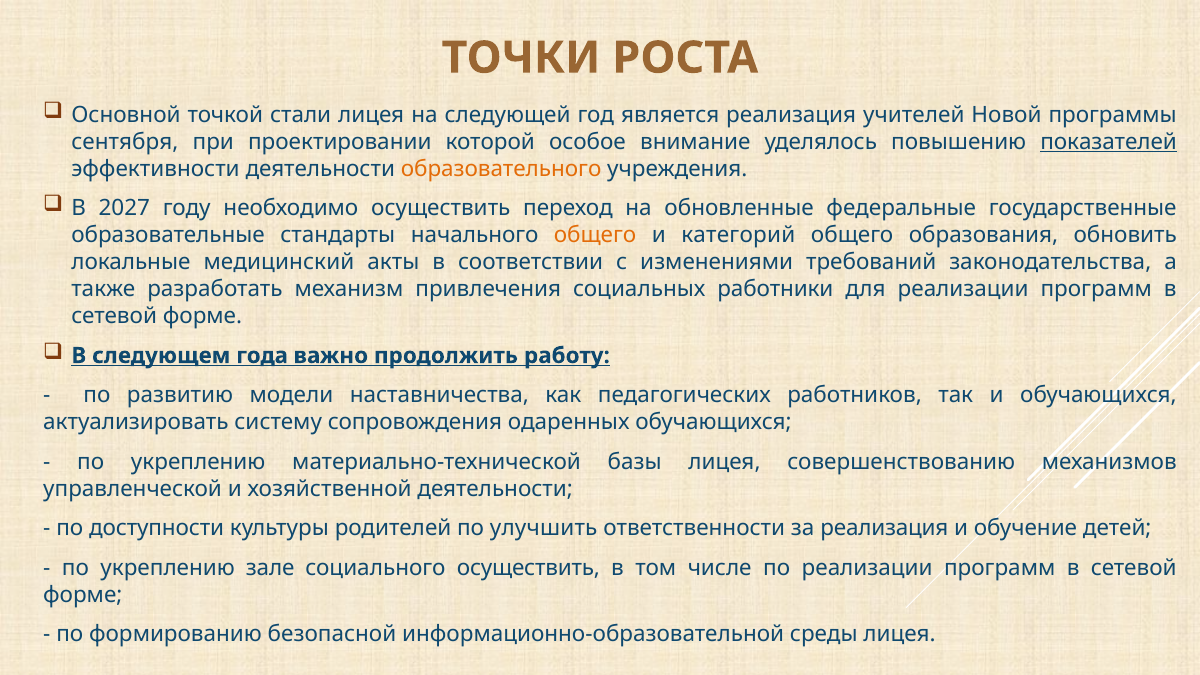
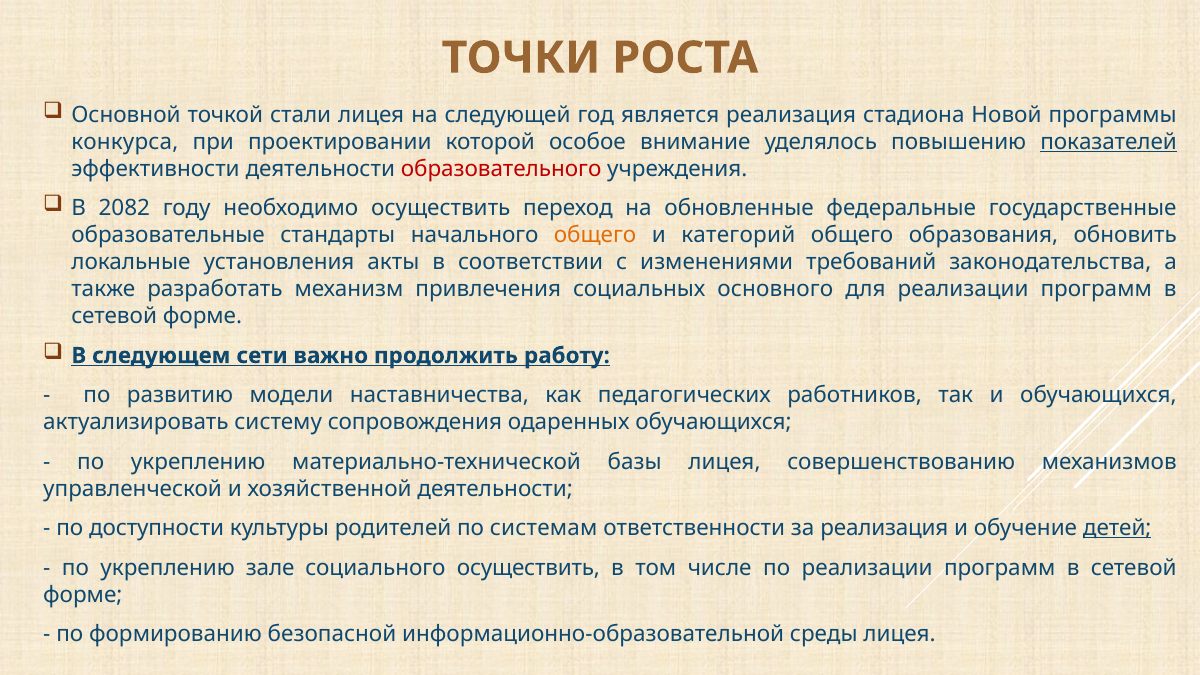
учителей: учителей -> стадиона
сентября: сентября -> конкурса
образовательного colour: orange -> red
2027: 2027 -> 2082
медицинский: медицинский -> установления
работники: работники -> основного
года: года -> сети
улучшить: улучшить -> системам
детей underline: none -> present
